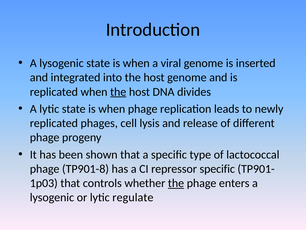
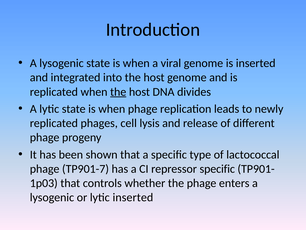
TP901-8: TP901-8 -> TP901-7
the at (176, 183) underline: present -> none
lytic regulate: regulate -> inserted
